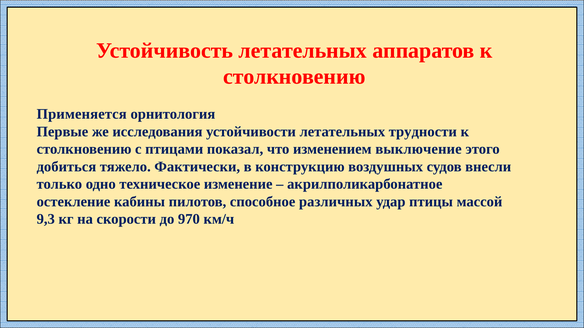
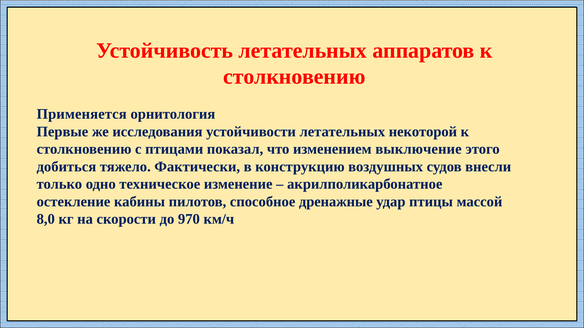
трудности: трудности -> некоторой
различных: различных -> дренажные
9,3: 9,3 -> 8,0
